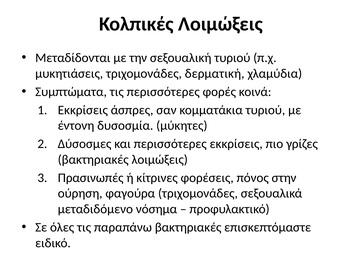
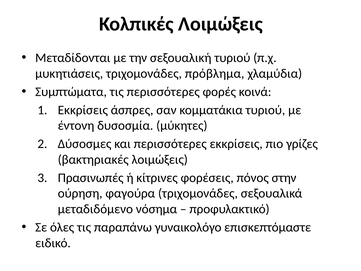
δερματική: δερματική -> πρόβλημα
παραπάνω βακτηριακές: βακτηριακές -> γυναικολόγο
